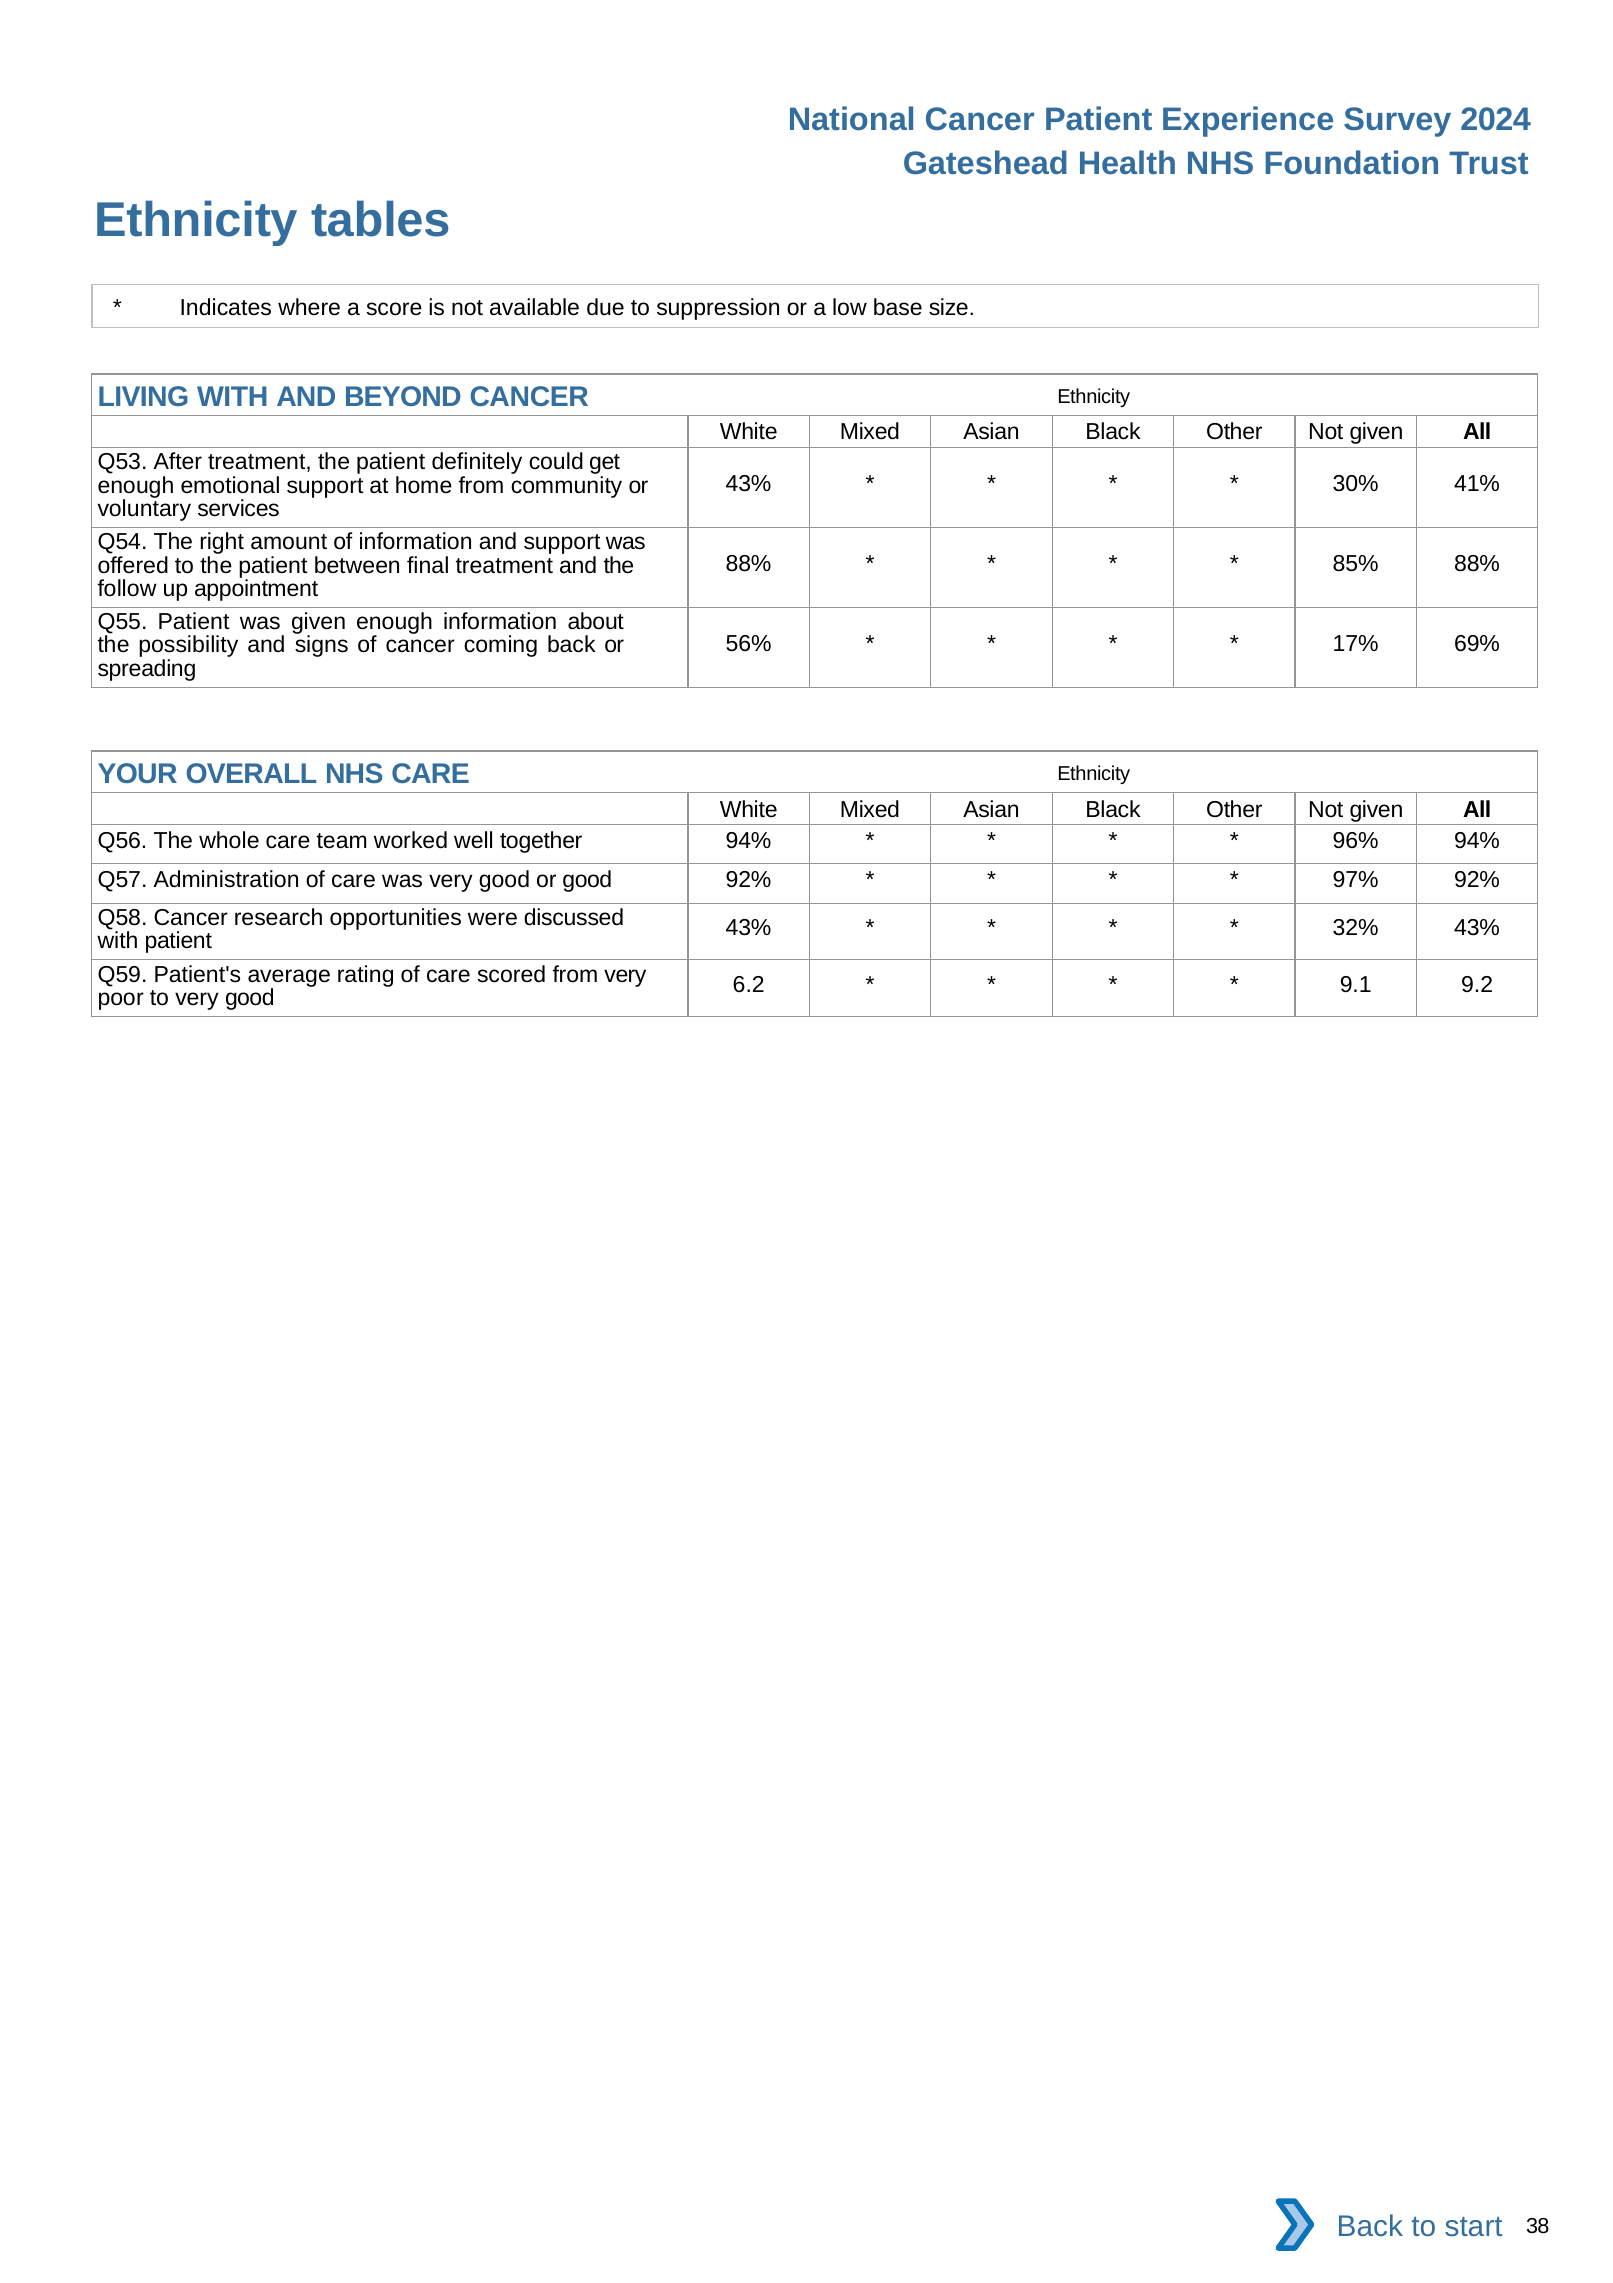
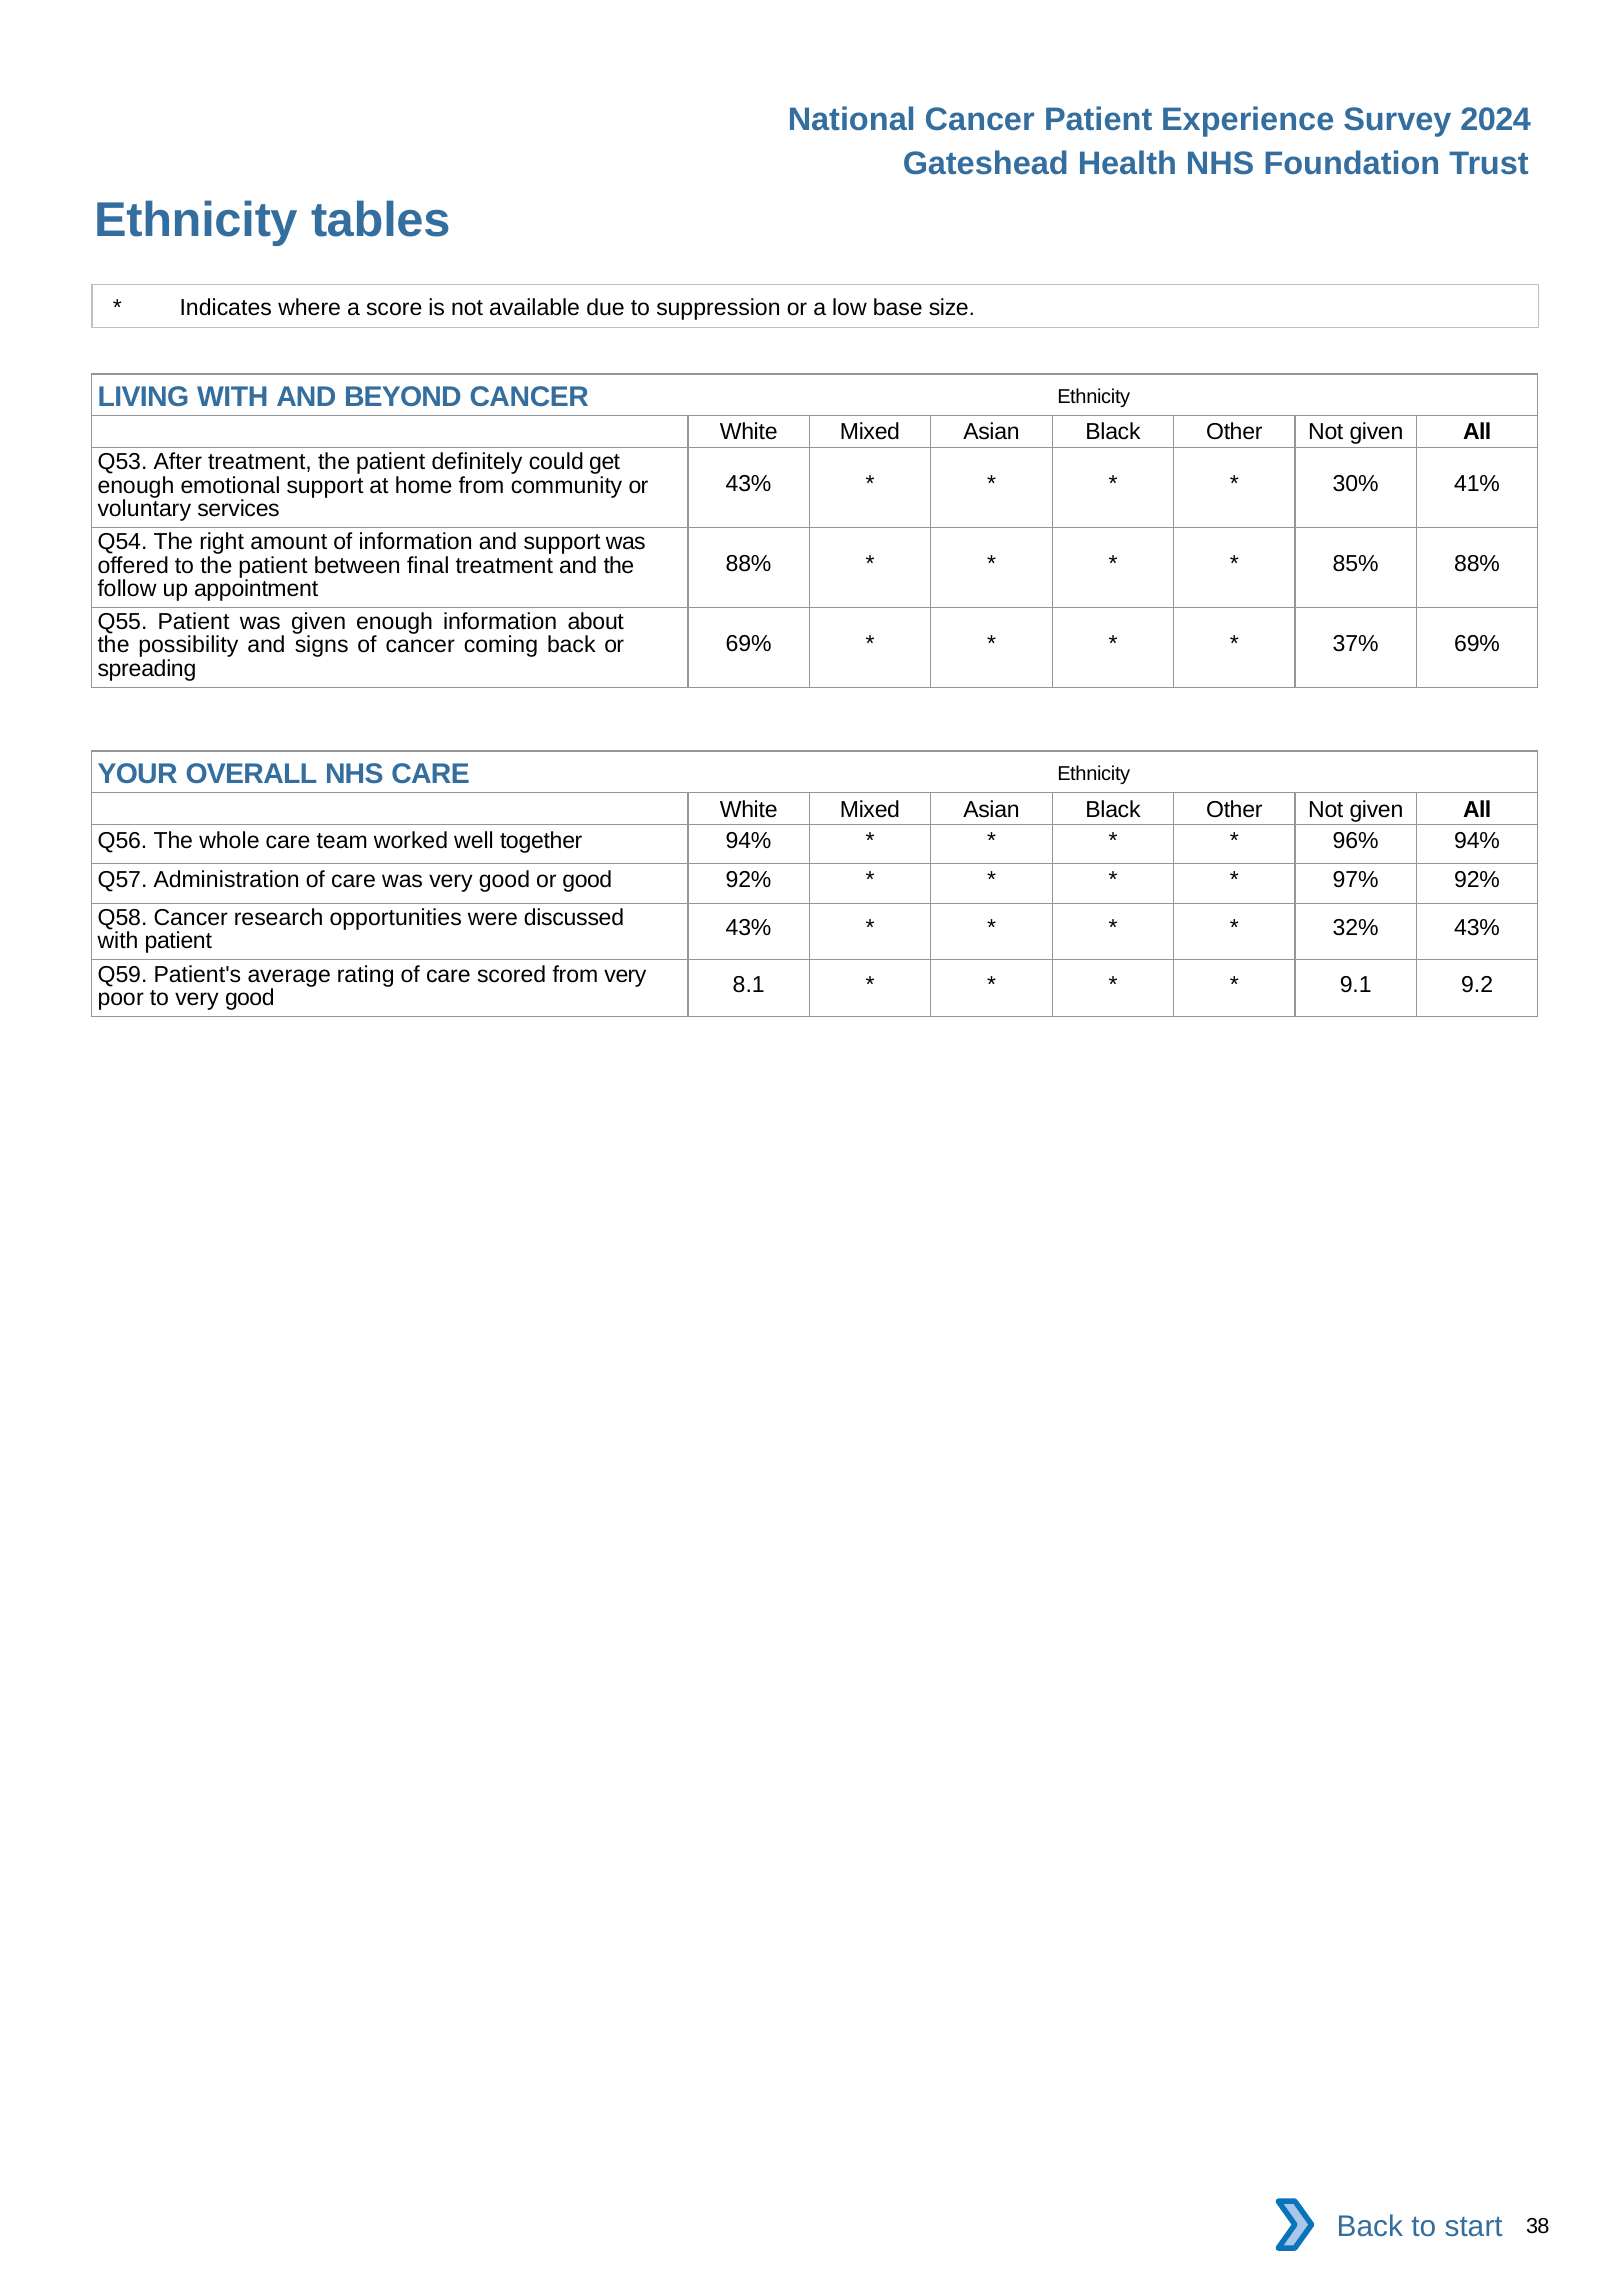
56% at (749, 643): 56% -> 69%
17%: 17% -> 37%
6.2: 6.2 -> 8.1
